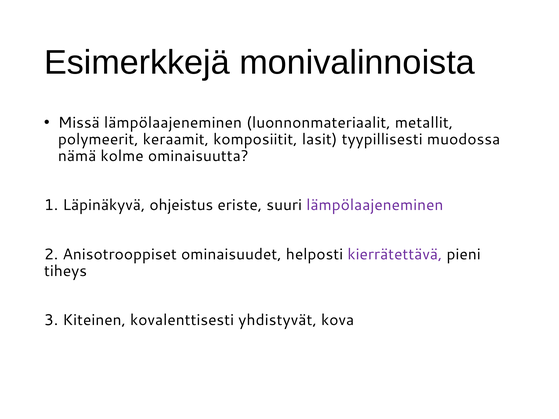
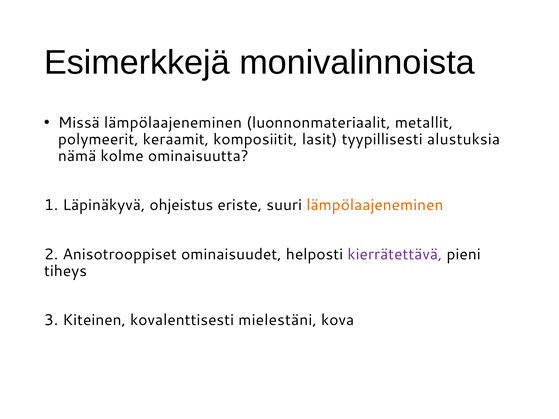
muodossa: muodossa -> alustuksia
lämpölaajeneminen at (375, 205) colour: purple -> orange
yhdistyvät: yhdistyvät -> mielestäni
